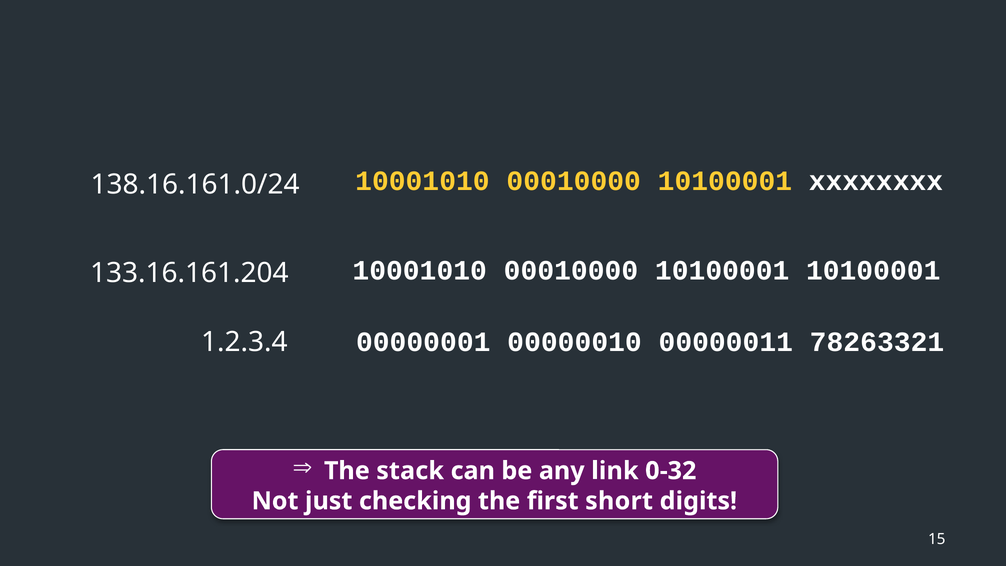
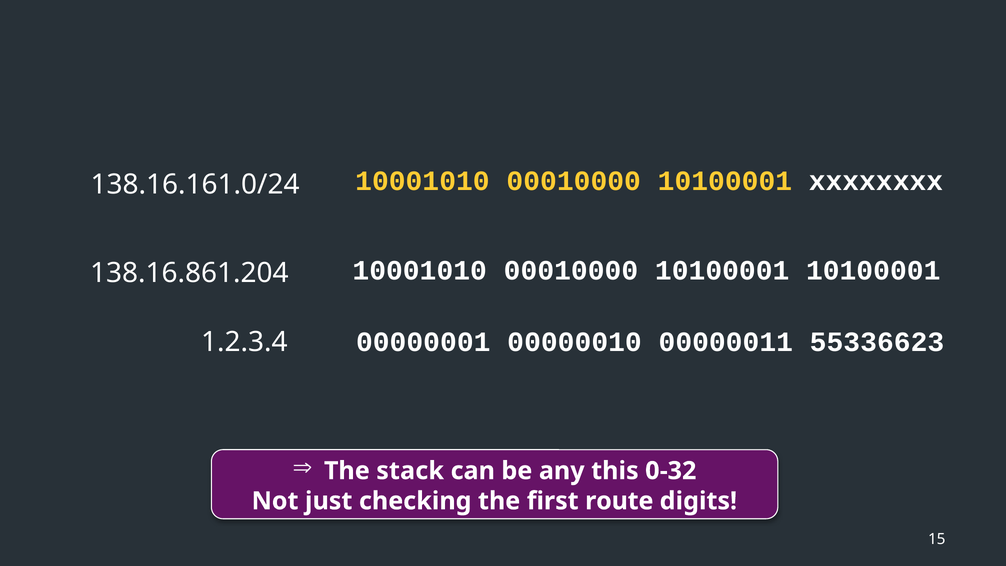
133.16.161.204: 133.16.161.204 -> 138.16.861.204
78263321: 78263321 -> 55336623
link: link -> this
short: short -> route
